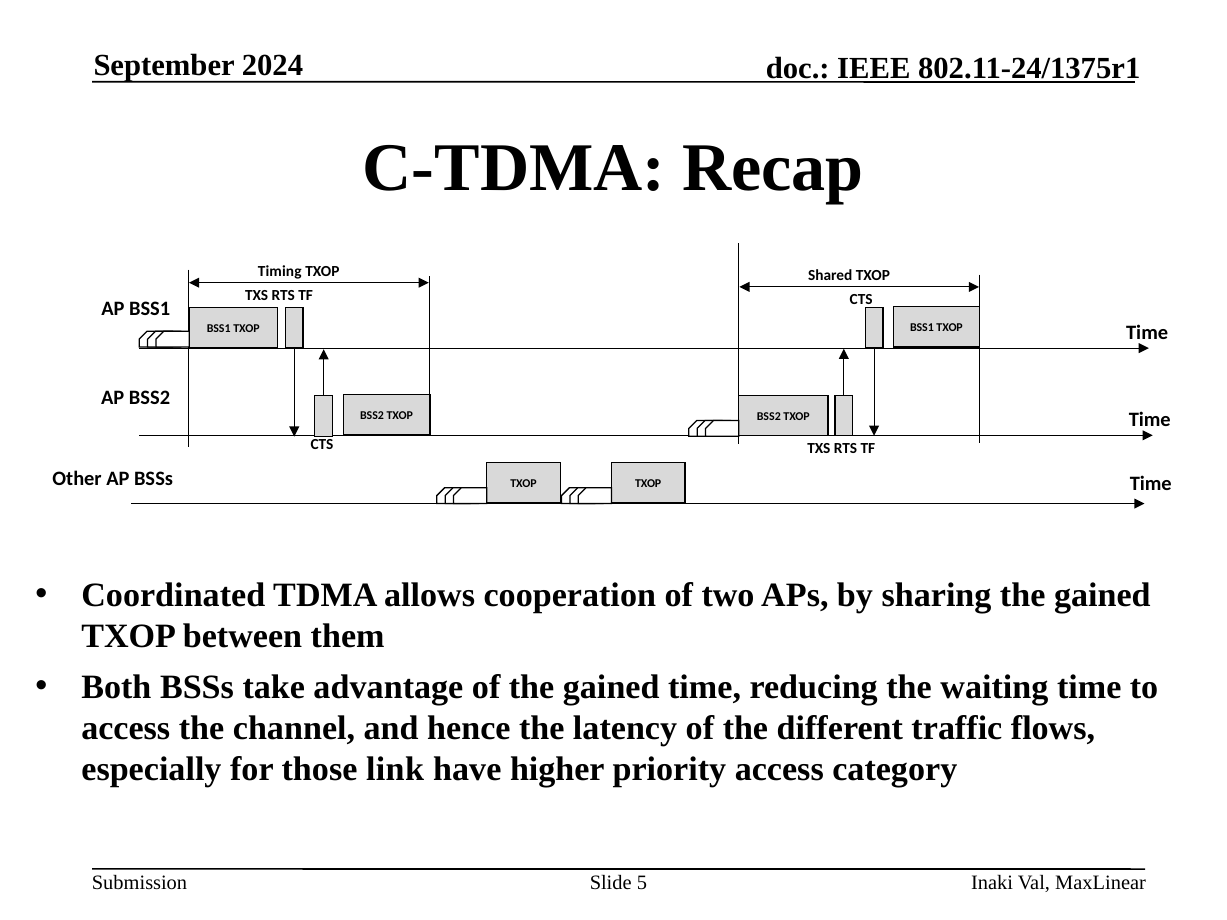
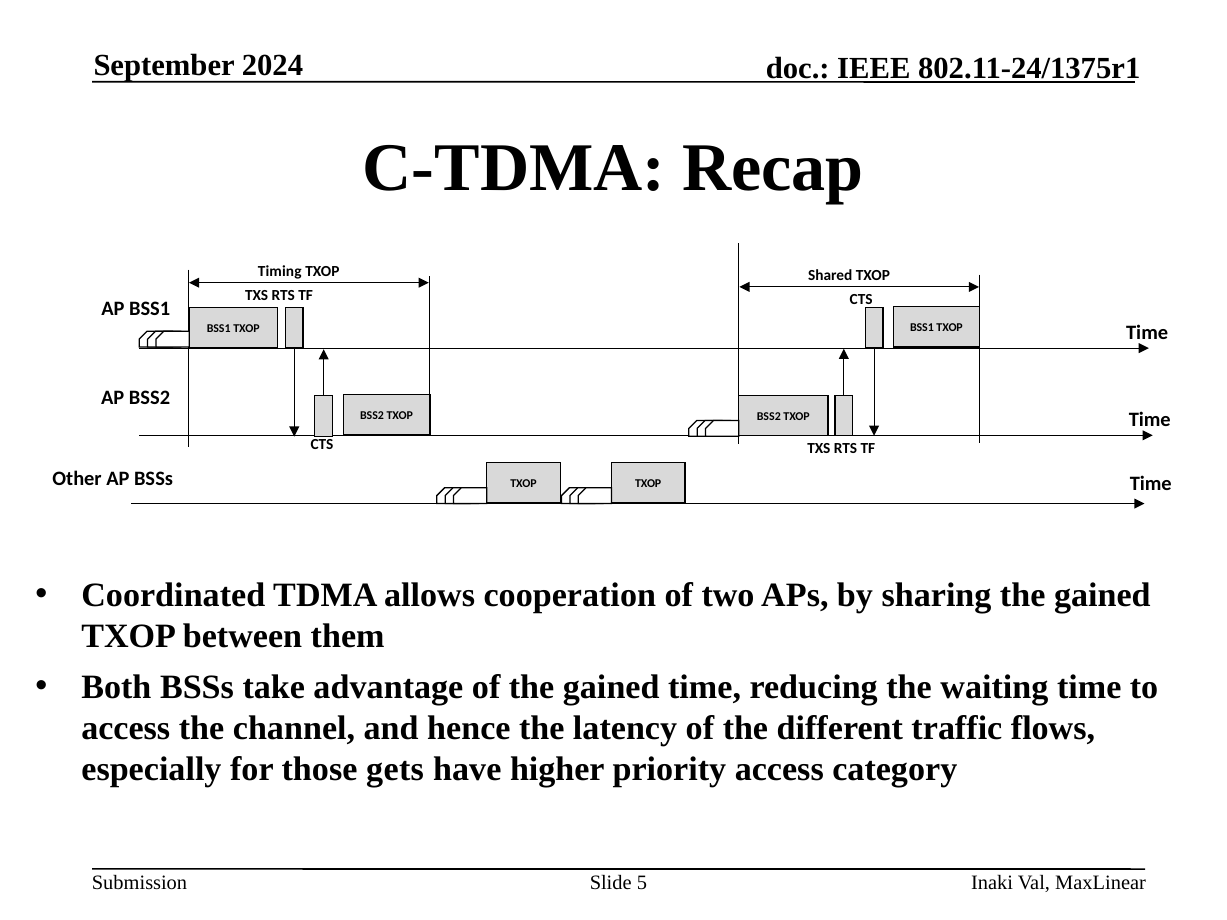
link: link -> gets
